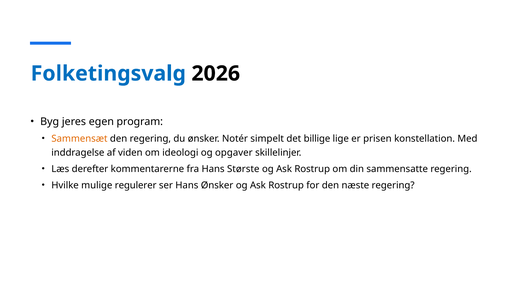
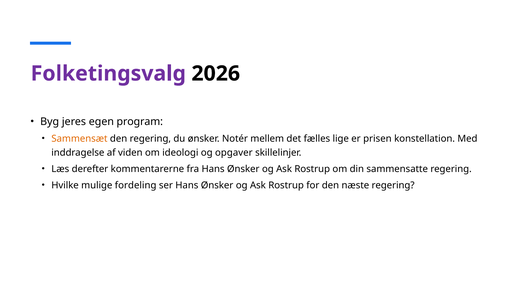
Folketingsvalg colour: blue -> purple
simpelt: simpelt -> mellem
billige: billige -> fælles
fra Hans Største: Største -> Ønsker
regulerer: regulerer -> fordeling
